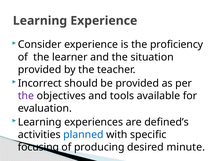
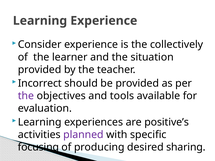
proficiency: proficiency -> collectively
defined’s: defined’s -> positive’s
planned colour: blue -> purple
minute: minute -> sharing
